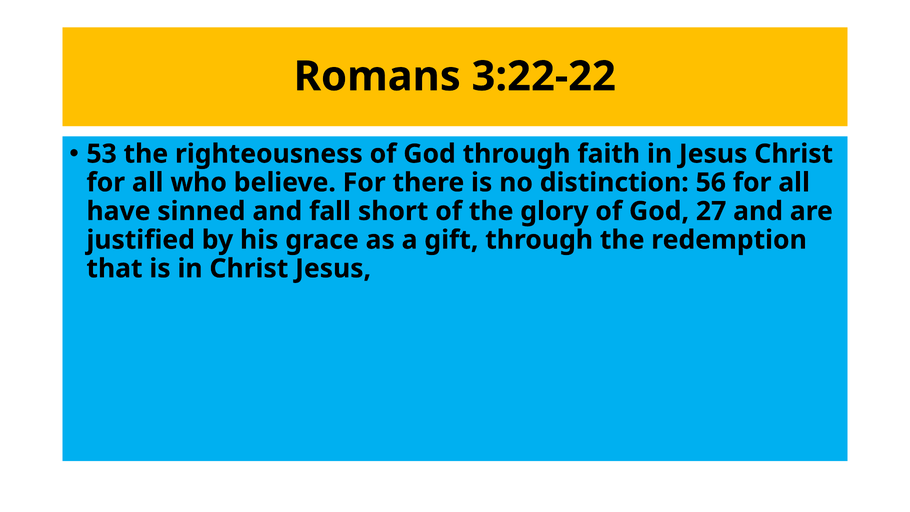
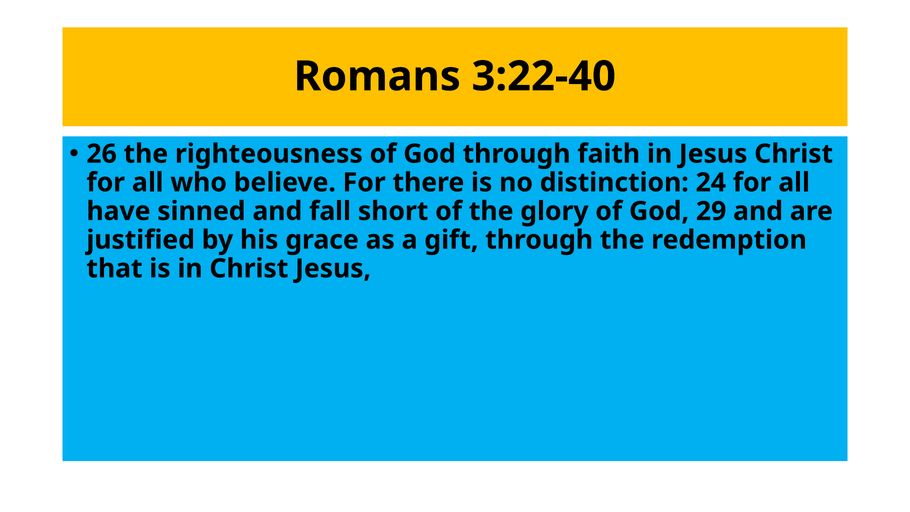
3:22-22: 3:22-22 -> 3:22-40
53: 53 -> 26
56: 56 -> 24
27: 27 -> 29
